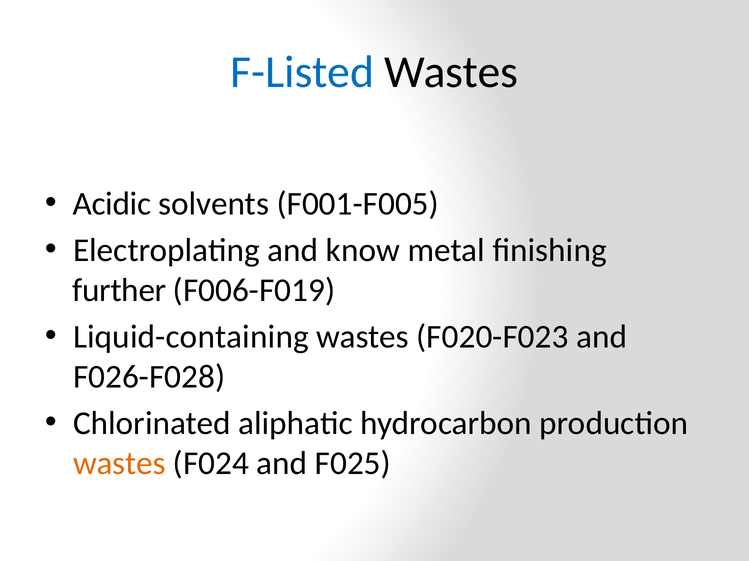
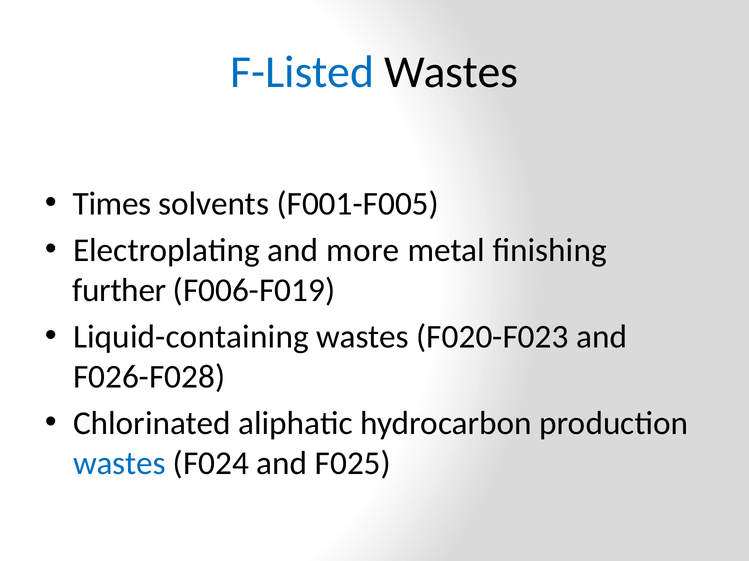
Acidic: Acidic -> Times
know: know -> more
wastes at (119, 464) colour: orange -> blue
